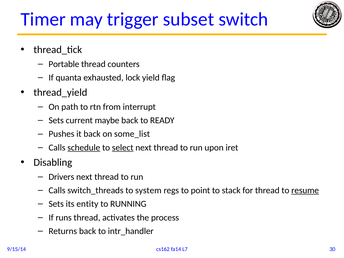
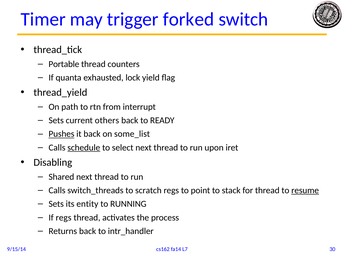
subset: subset -> forked
maybe: maybe -> others
Pushes underline: none -> present
select underline: present -> none
Drivers: Drivers -> Shared
system: system -> scratch
If runs: runs -> regs
